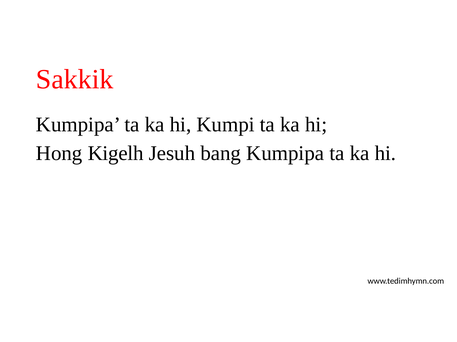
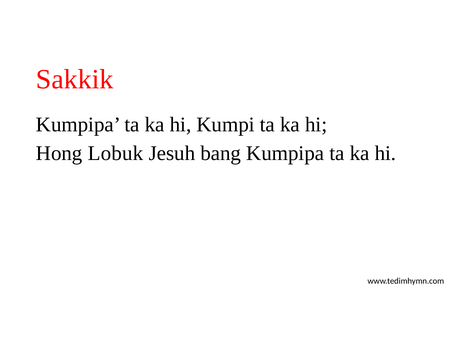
Kigelh: Kigelh -> Lobuk
